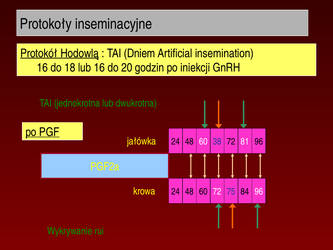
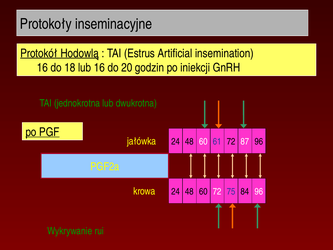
Dniem: Dniem -> Estrus
38: 38 -> 61
81: 81 -> 87
